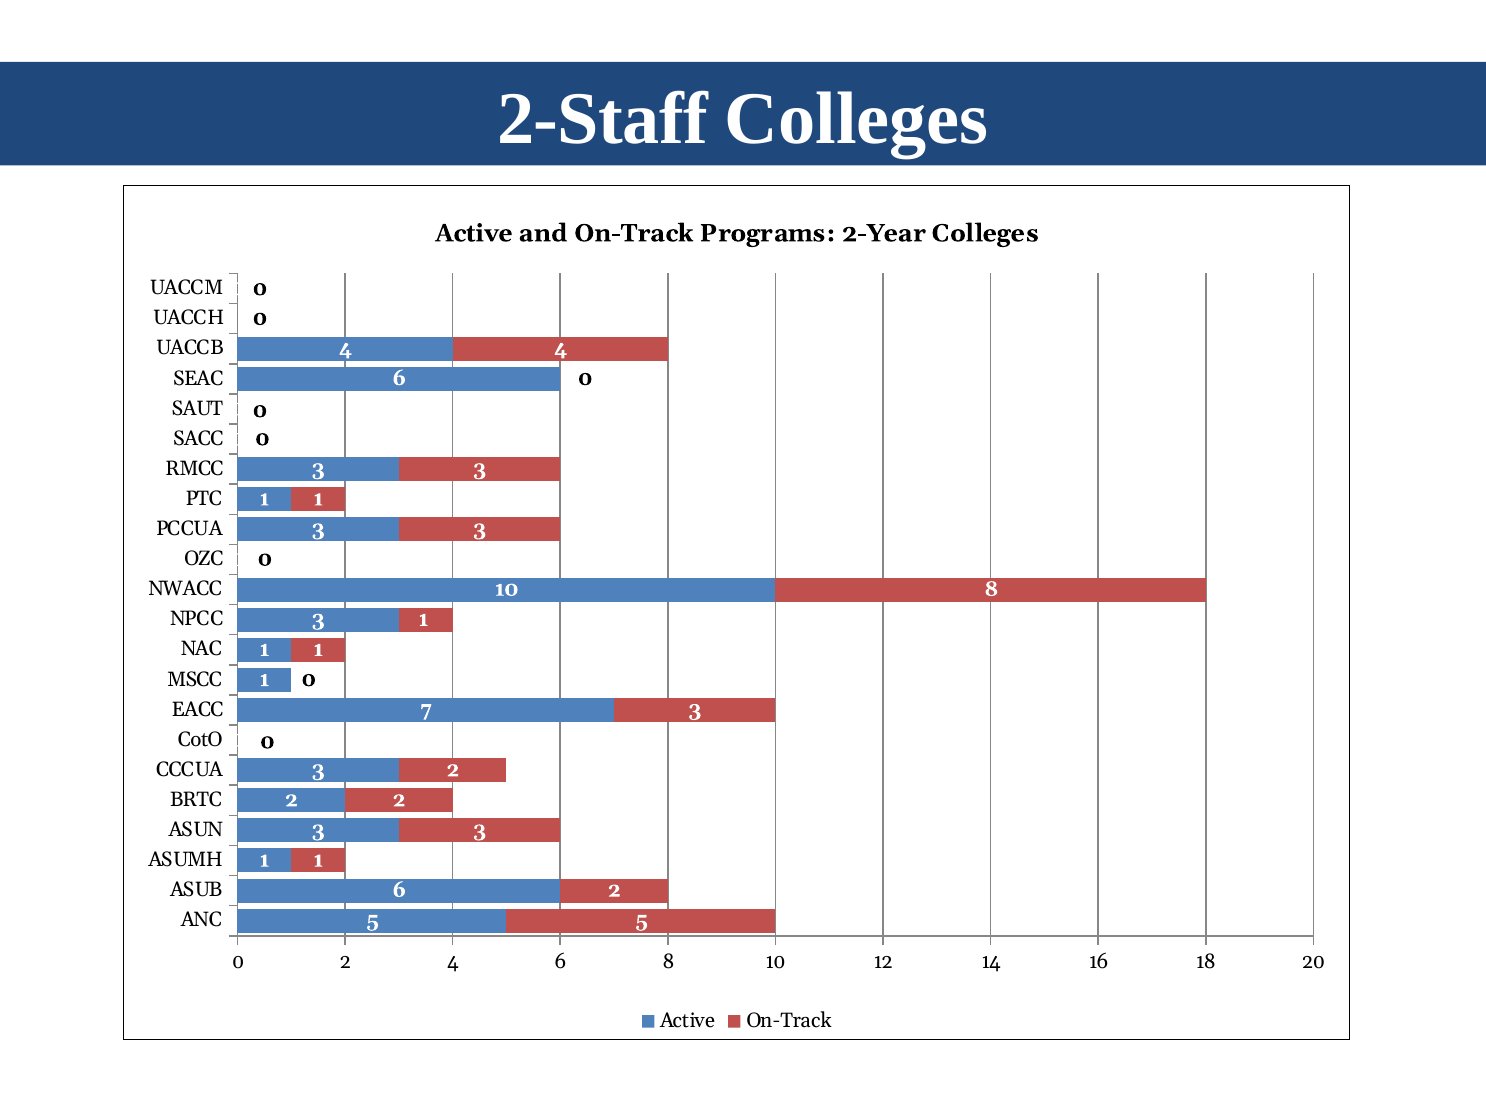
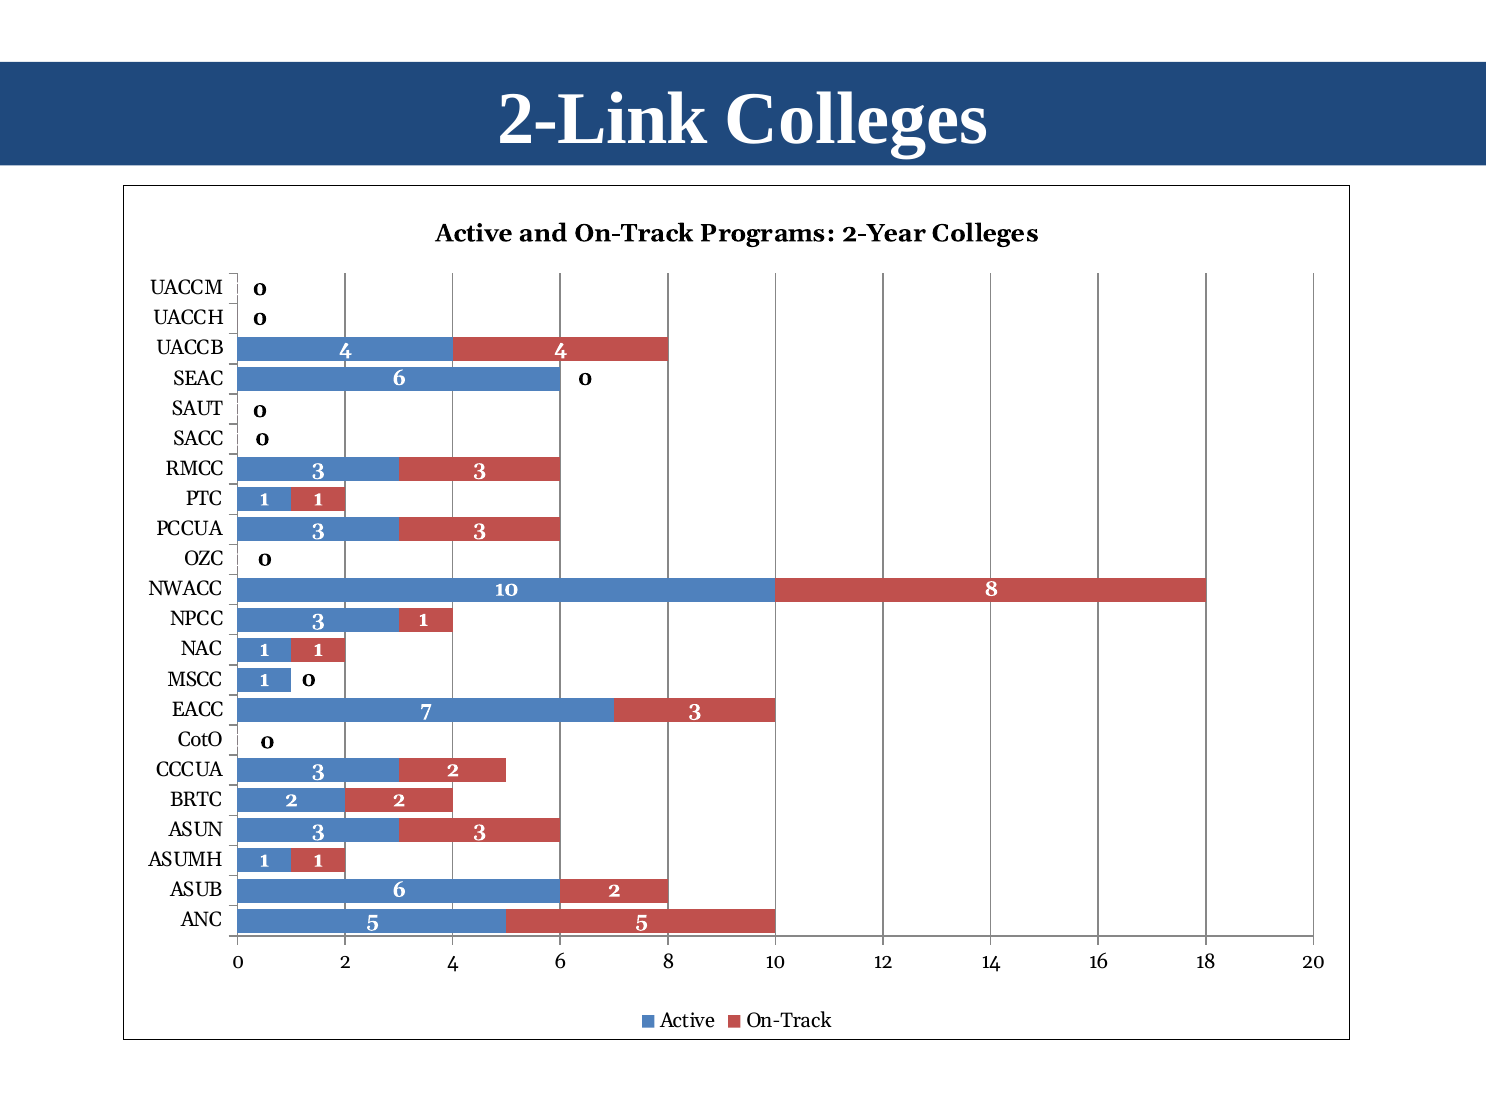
2-Staff: 2-Staff -> 2-Link
